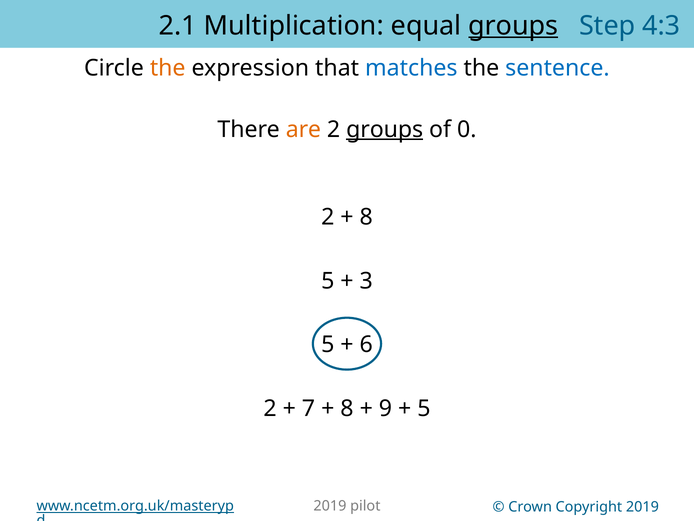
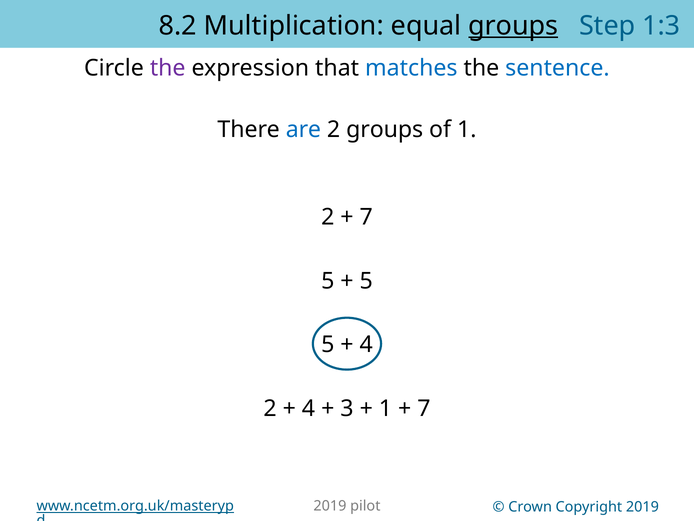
2.1: 2.1 -> 8.2
4:3: 4:3 -> 1:3
the at (168, 68) colour: orange -> purple
are colour: orange -> blue
groups at (385, 129) underline: present -> none
of 0: 0 -> 1
8 at (366, 217): 8 -> 7
3 at (366, 281): 3 -> 5
6 at (366, 344): 6 -> 4
7 at (308, 408): 7 -> 4
8 at (347, 408): 8 -> 3
9 at (385, 408): 9 -> 1
5 at (424, 408): 5 -> 7
